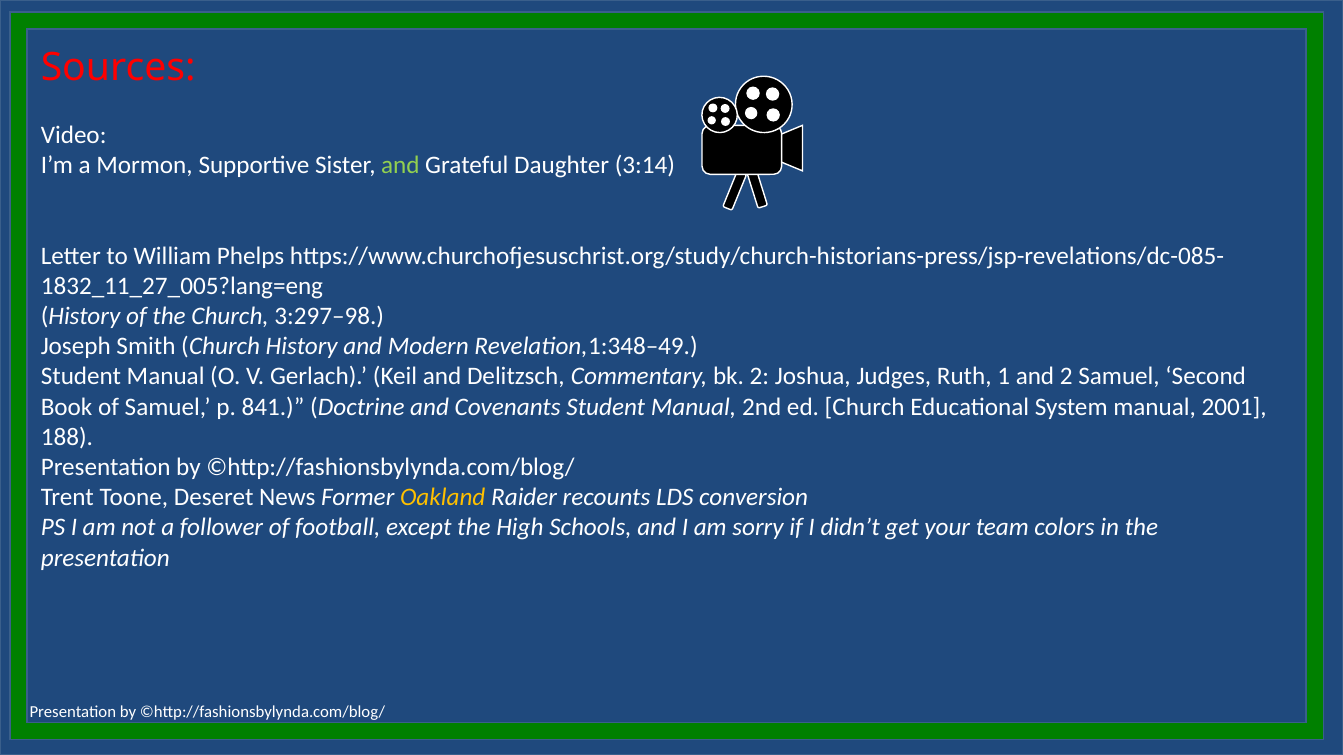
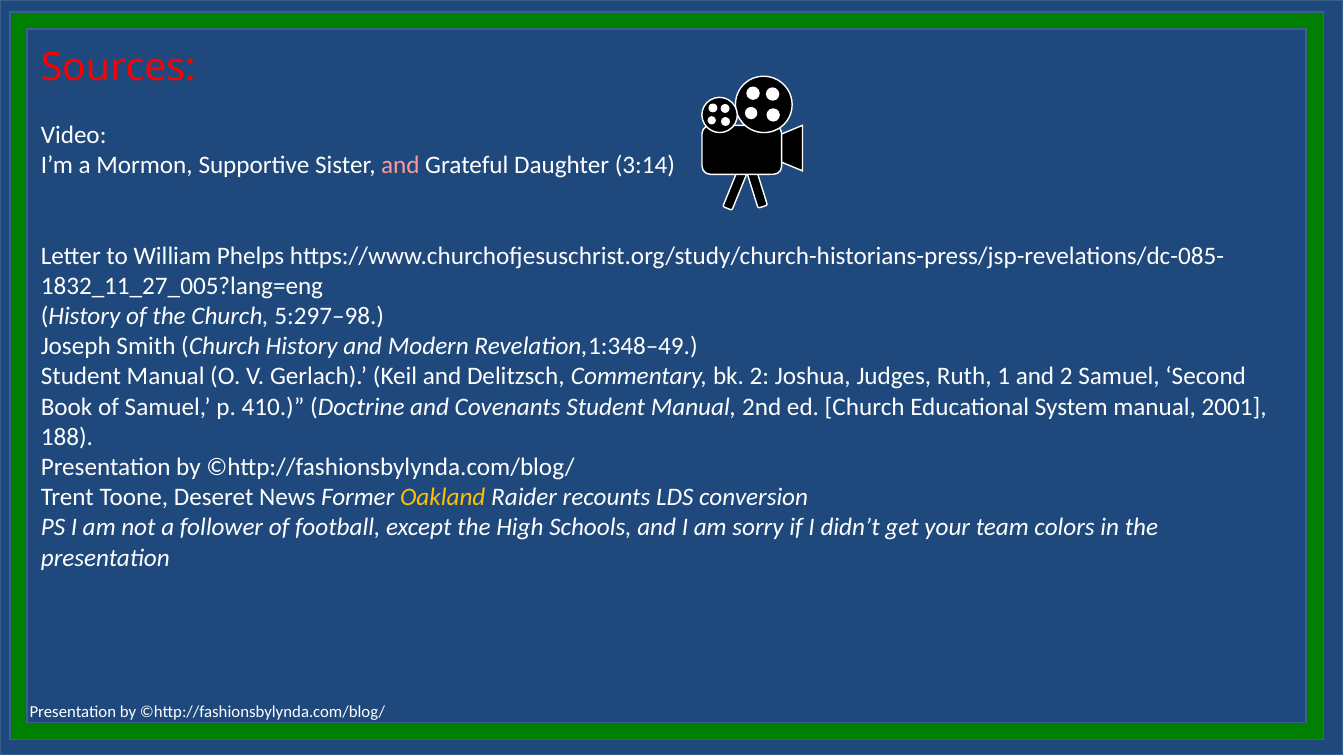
and at (400, 165) colour: light green -> pink
3:297–98: 3:297–98 -> 5:297–98
841: 841 -> 410
